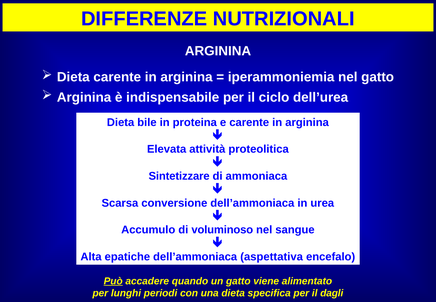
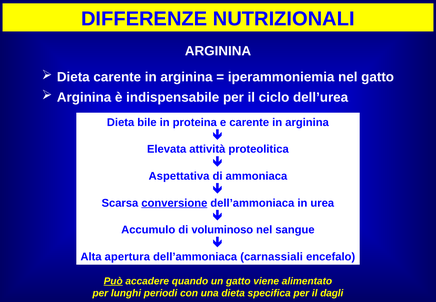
Sintetizzare: Sintetizzare -> Aspettativa
conversione underline: none -> present
epatiche: epatiche -> apertura
aspettativa: aspettativa -> carnassiali
